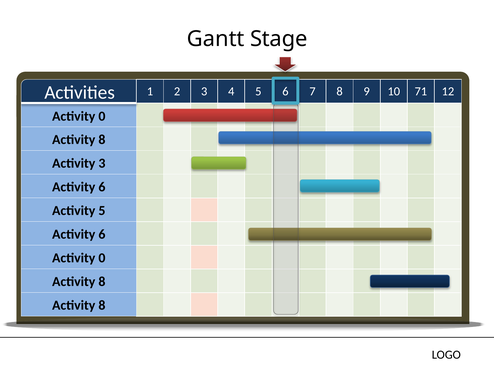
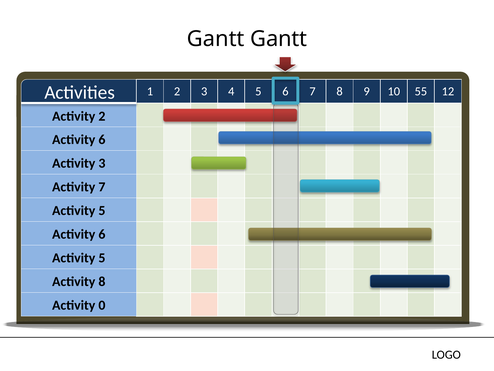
Gantt Stage: Stage -> Gantt
71: 71 -> 55
0 at (102, 116): 0 -> 2
8 at (102, 139): 8 -> 6
6 at (102, 187): 6 -> 7
0 at (102, 258): 0 -> 5
8 at (102, 305): 8 -> 0
